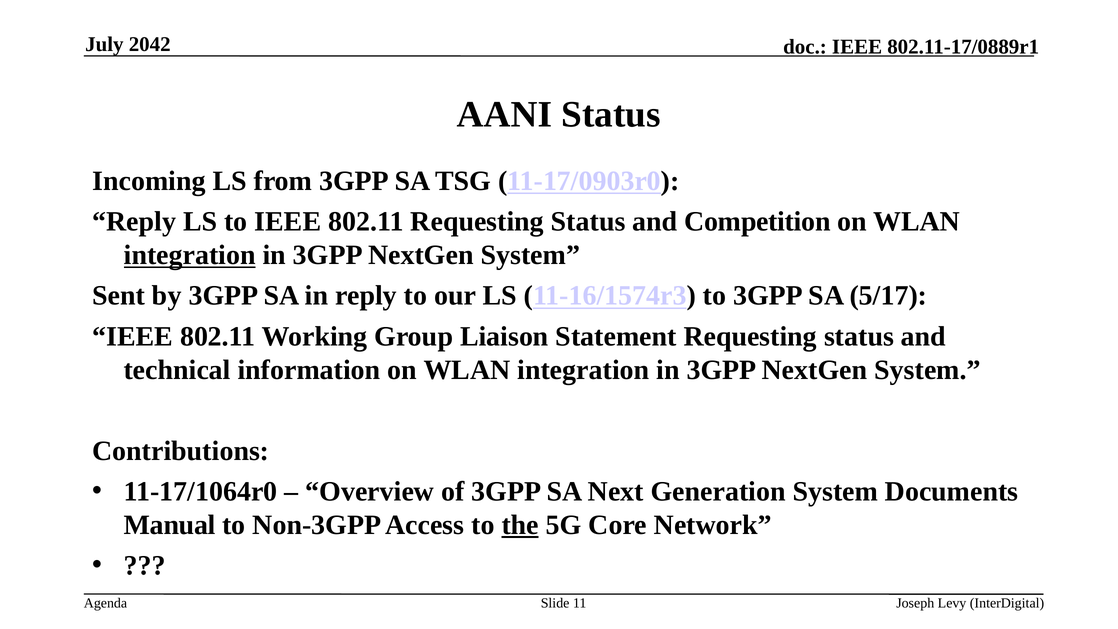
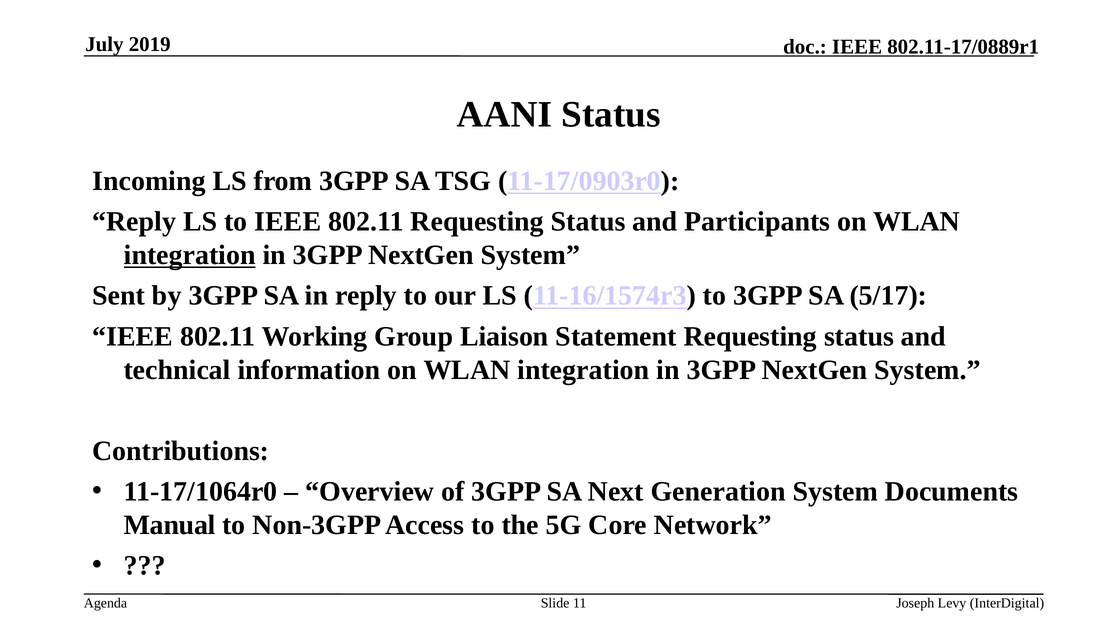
2042: 2042 -> 2019
Competition: Competition -> Participants
the underline: present -> none
